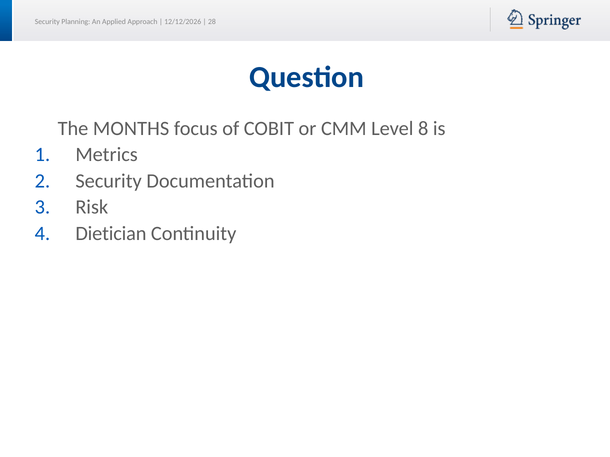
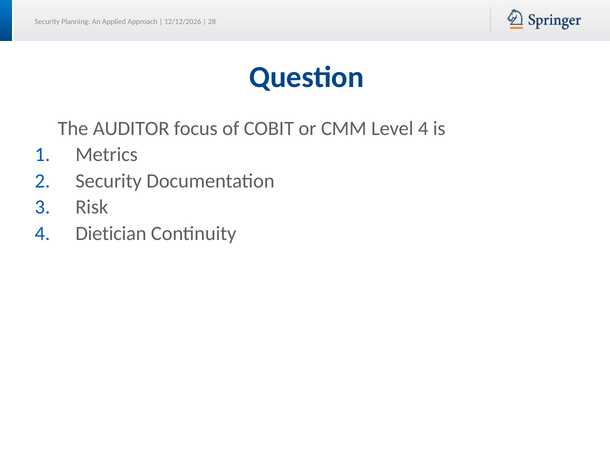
MONTHS: MONTHS -> AUDITOR
Level 8: 8 -> 4
